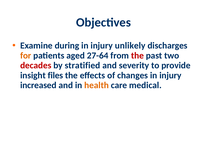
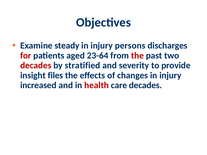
during: during -> steady
unlikely: unlikely -> persons
for colour: orange -> red
27-64: 27-64 -> 23-64
health colour: orange -> red
care medical: medical -> decades
